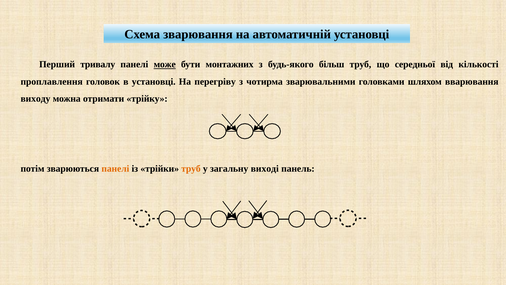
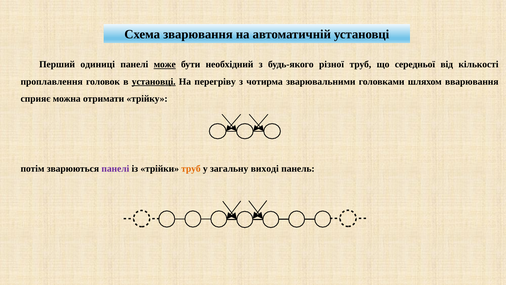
тривалу: тривалу -> одиниці
монтажних: монтажних -> необхідний
більш: більш -> різної
установці at (154, 82) underline: none -> present
виходу: виходу -> сприяє
панелі at (115, 168) colour: orange -> purple
